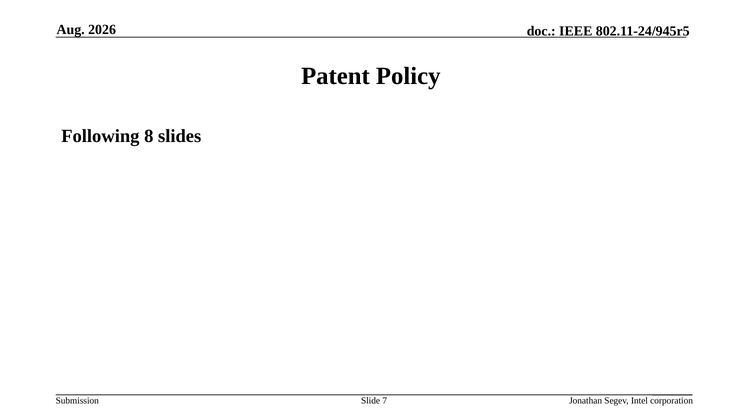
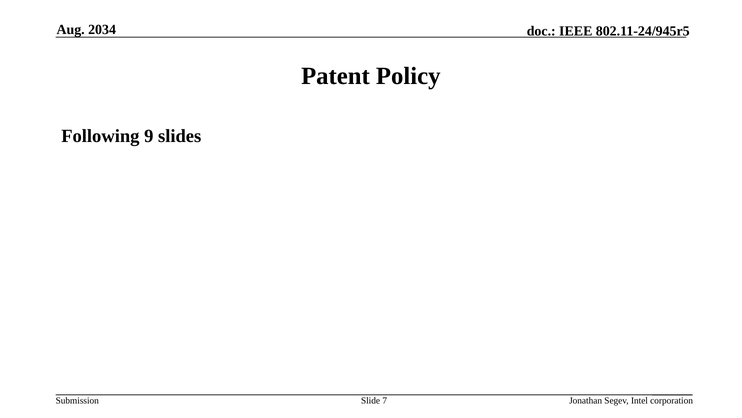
2026: 2026 -> 2034
8: 8 -> 9
